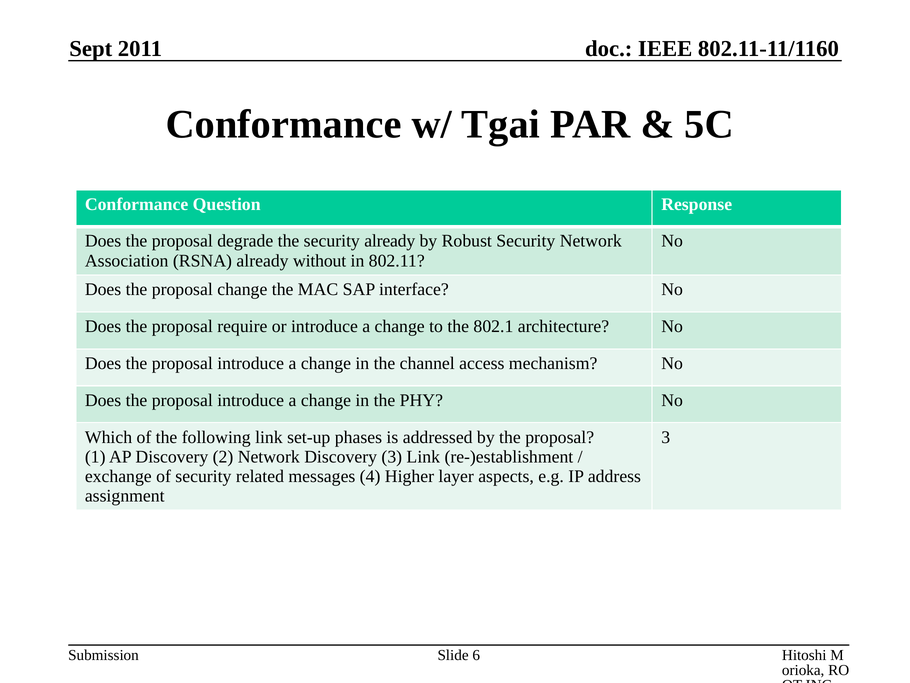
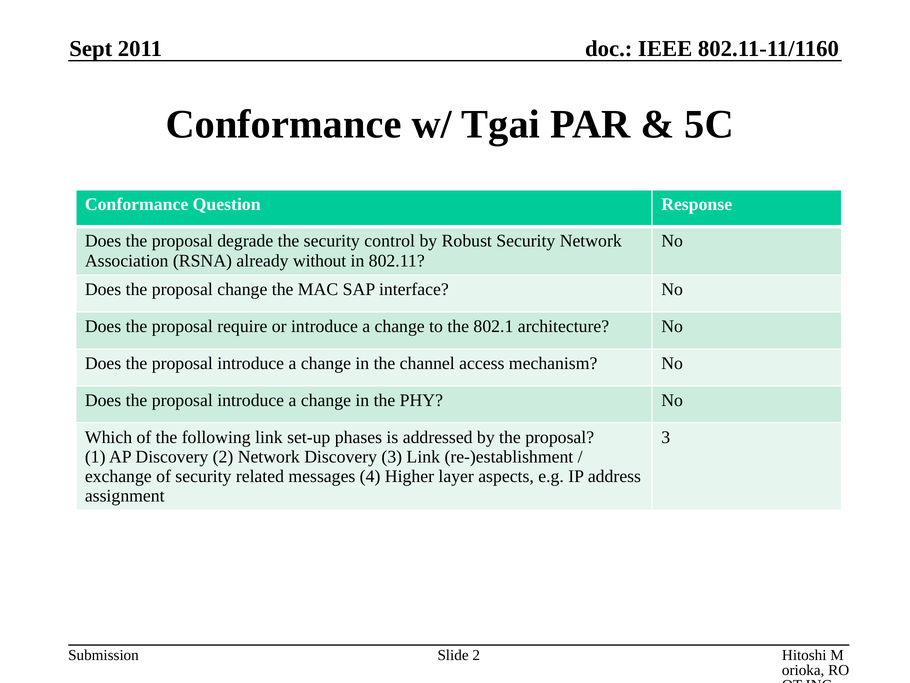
security already: already -> control
Slide 6: 6 -> 2
